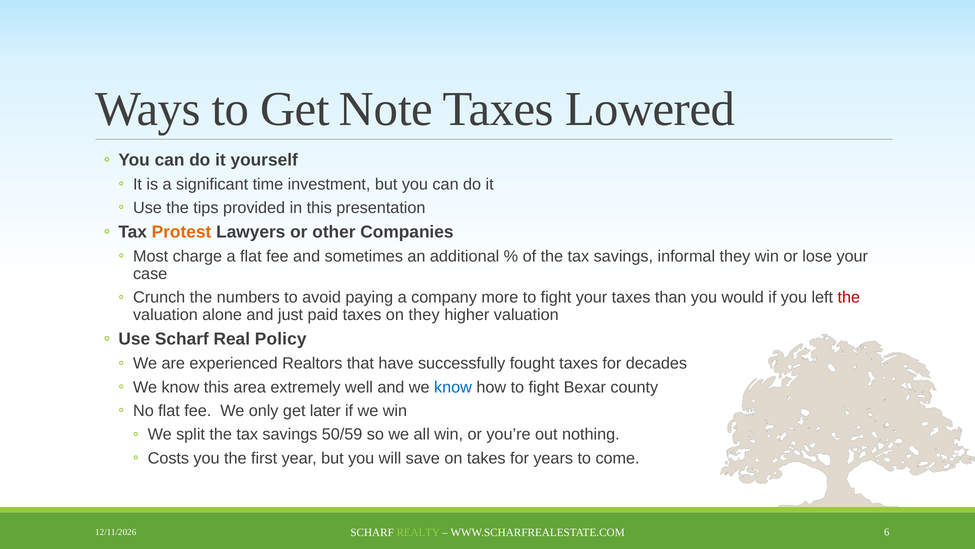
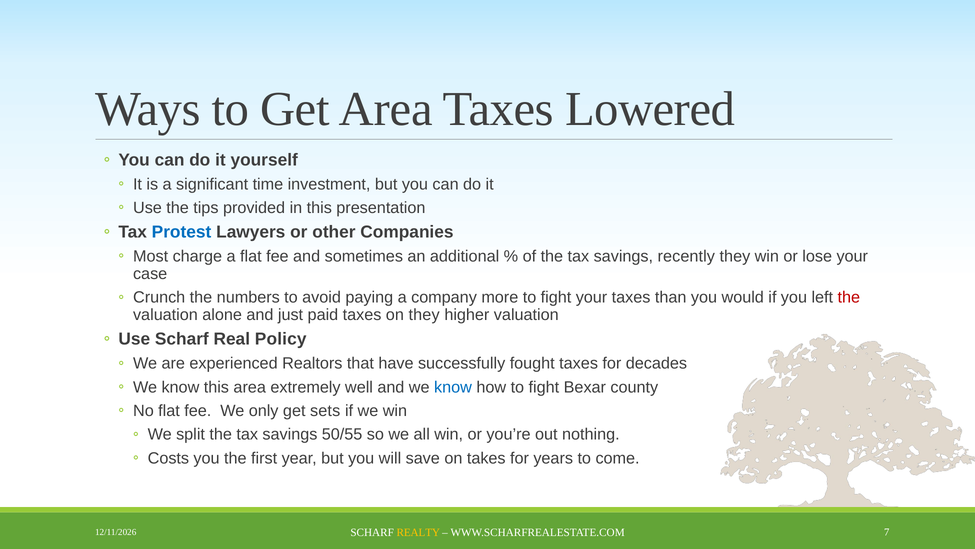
Get Note: Note -> Area
Protest colour: orange -> blue
informal: informal -> recently
later: later -> sets
50/59: 50/59 -> 50/55
REALTY colour: light green -> yellow
6: 6 -> 7
